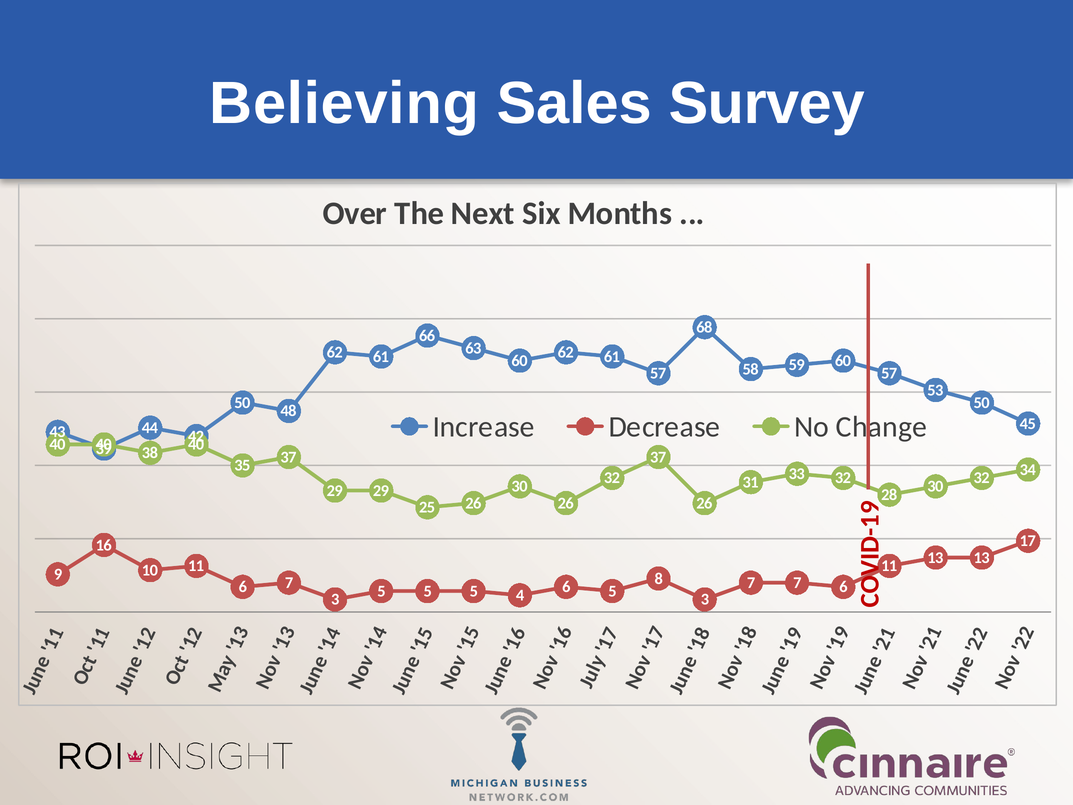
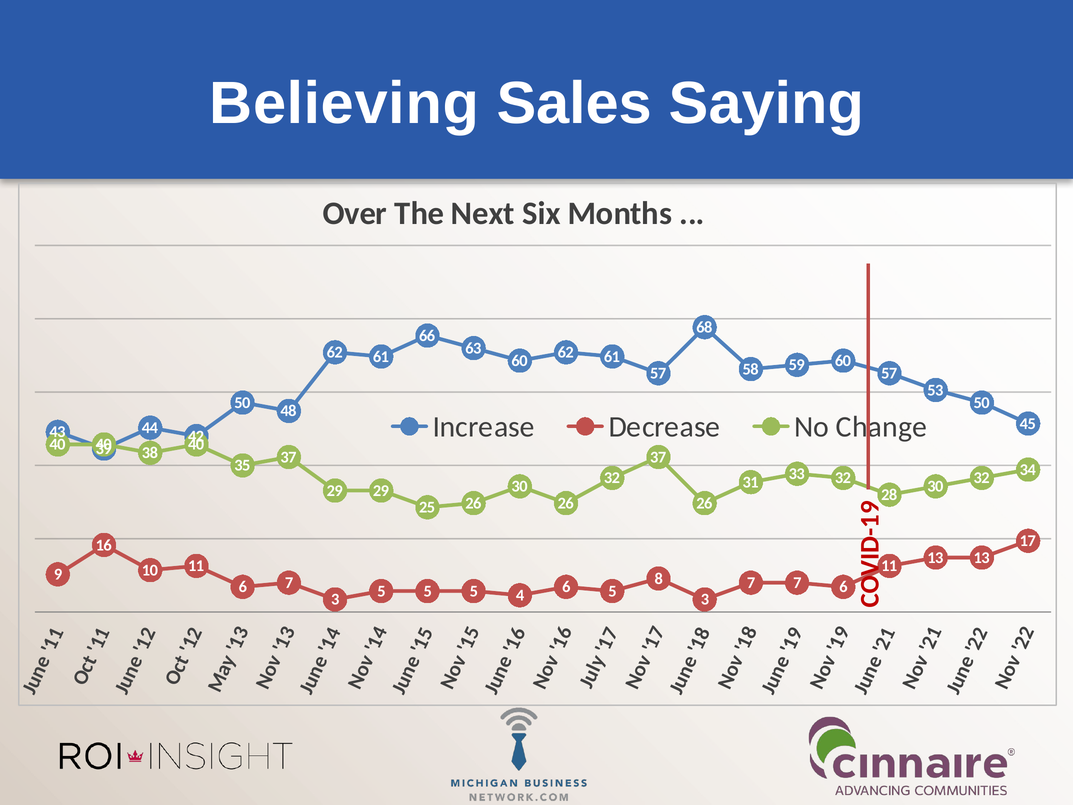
Survey: Survey -> Saying
